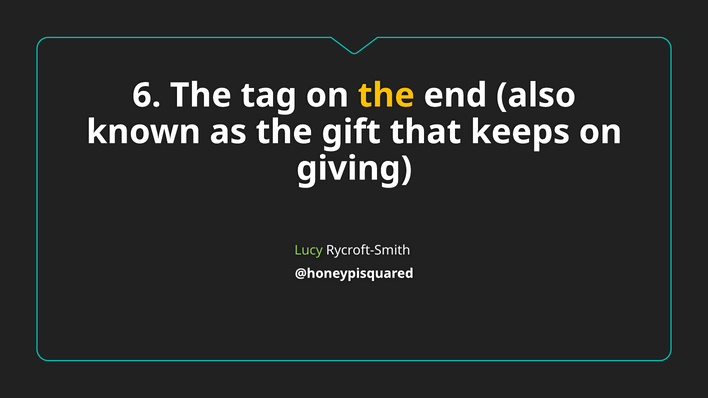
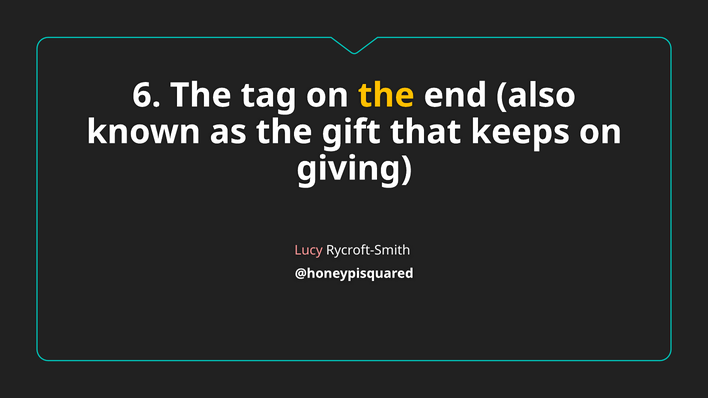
Lucy colour: light green -> pink
